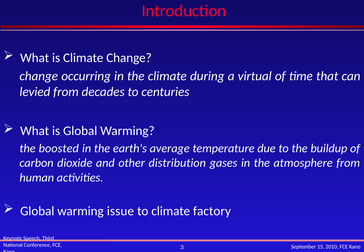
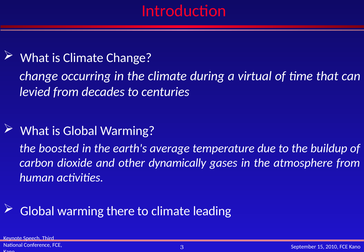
distribution: distribution -> dynamically
issue: issue -> there
factory: factory -> leading
